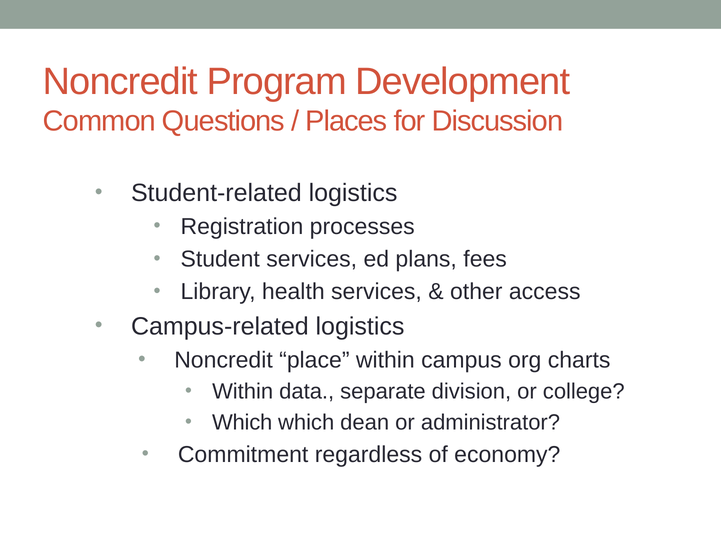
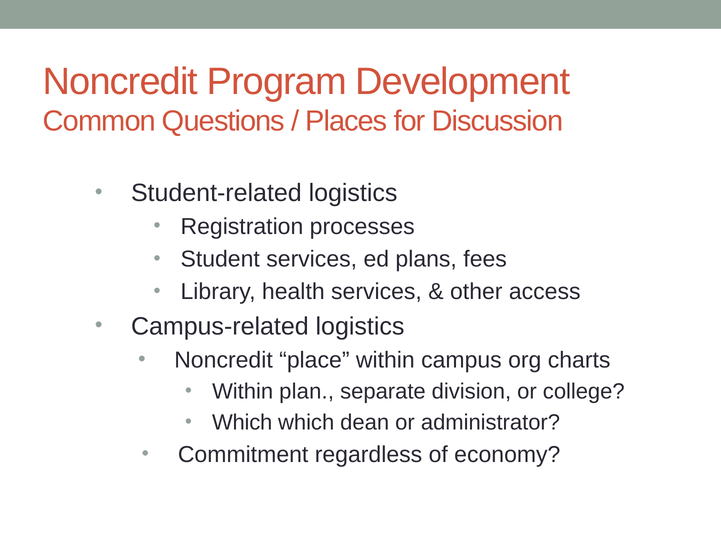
data: data -> plan
